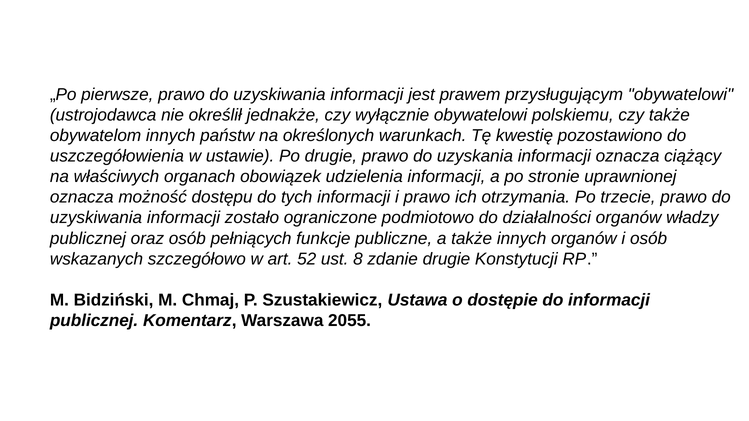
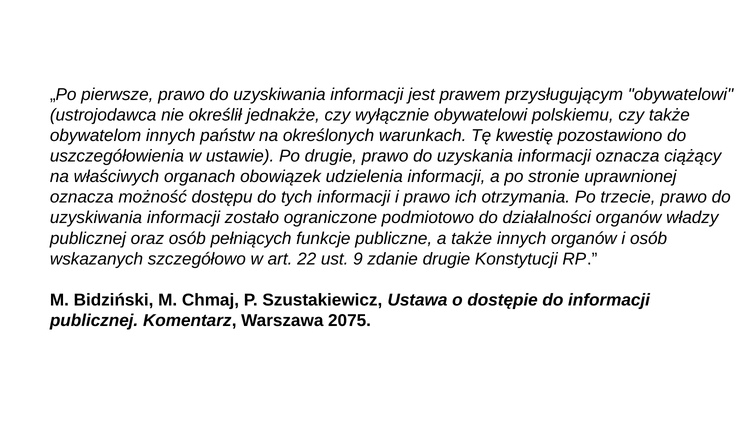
52: 52 -> 22
8: 8 -> 9
2055: 2055 -> 2075
